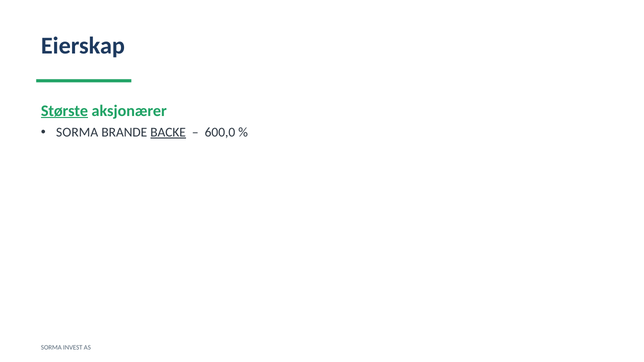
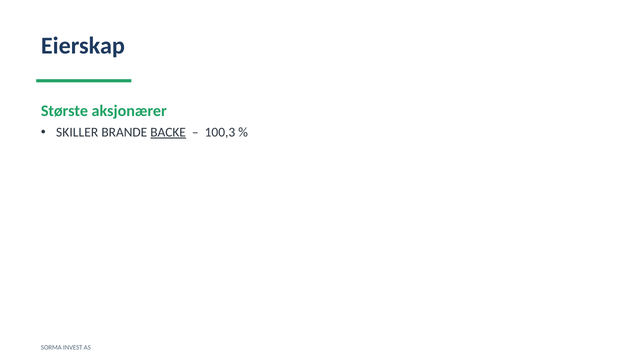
Største underline: present -> none
SORMA at (77, 132): SORMA -> SKILLER
600,0: 600,0 -> 100,3
